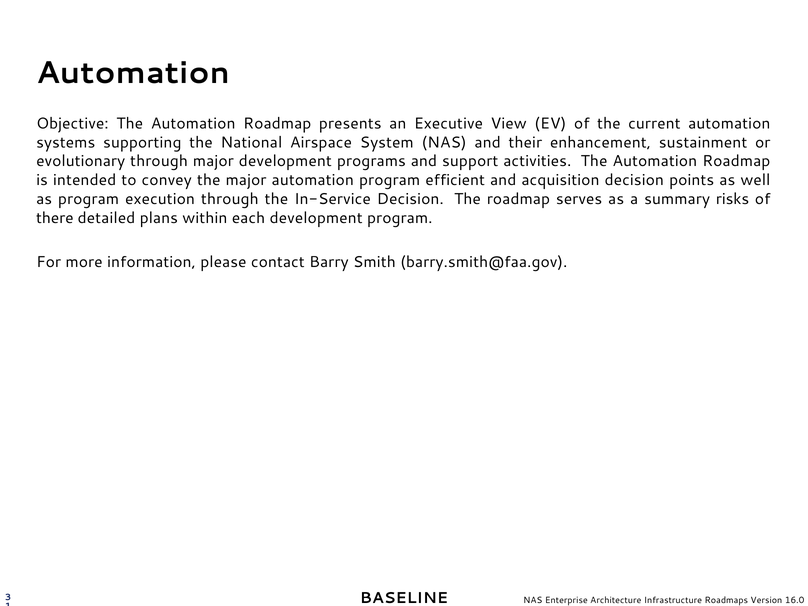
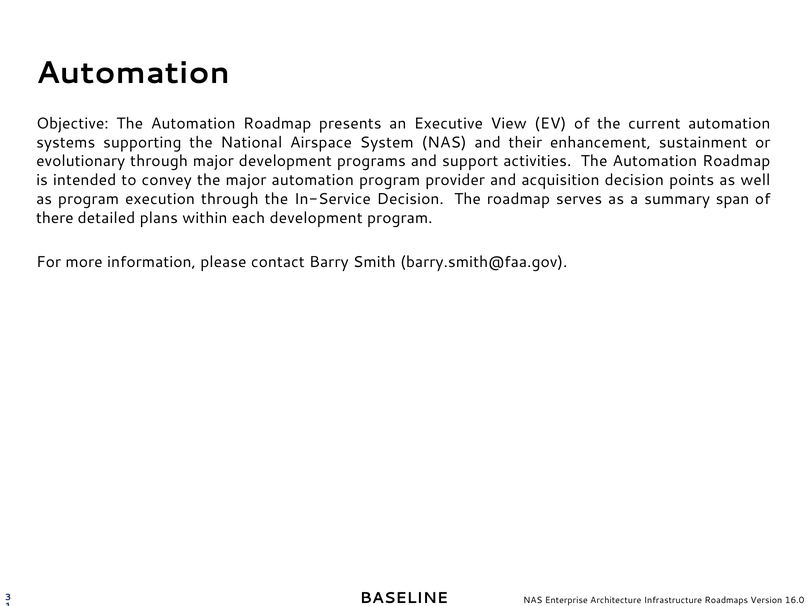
efficient: efficient -> provider
risks: risks -> span
